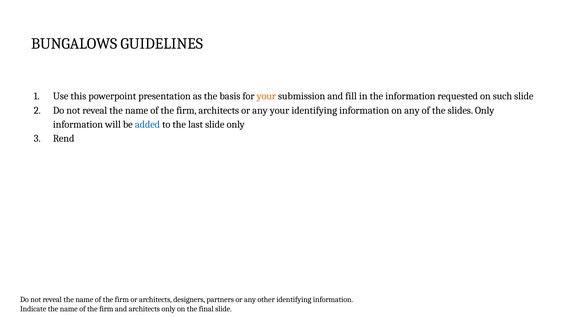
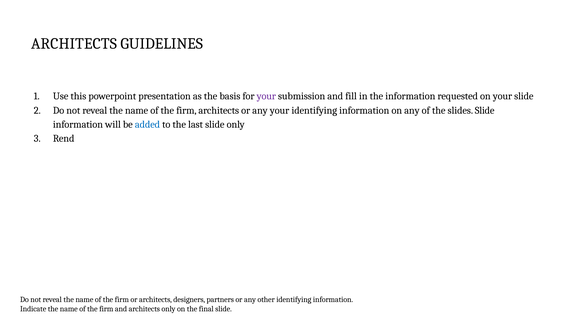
BUNGALOWS at (74, 44): BUNGALOWS -> ARCHITECTS
your at (266, 96) colour: orange -> purple
on such: such -> your
slides Only: Only -> Slide
